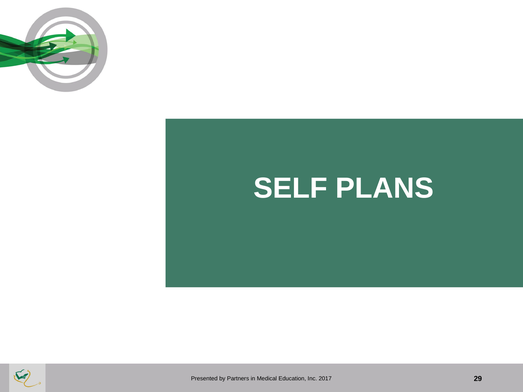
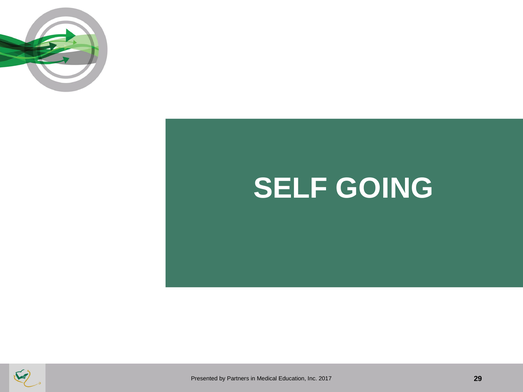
PLANS: PLANS -> GOING
